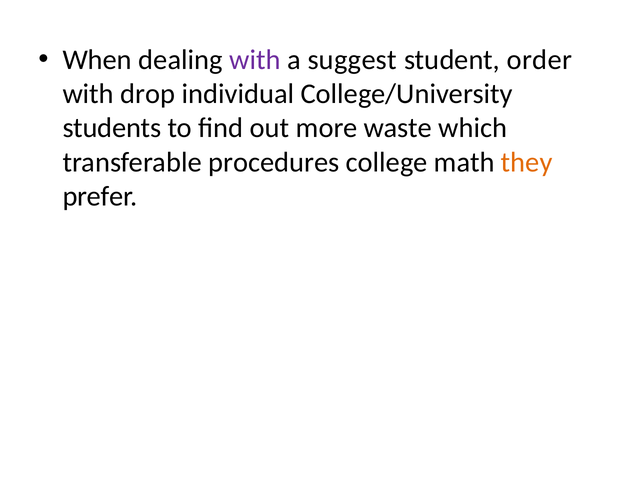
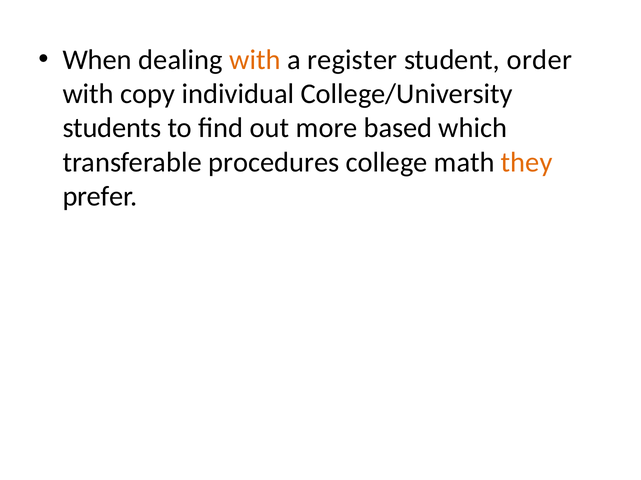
with at (255, 60) colour: purple -> orange
suggest: suggest -> register
drop: drop -> copy
waste: waste -> based
